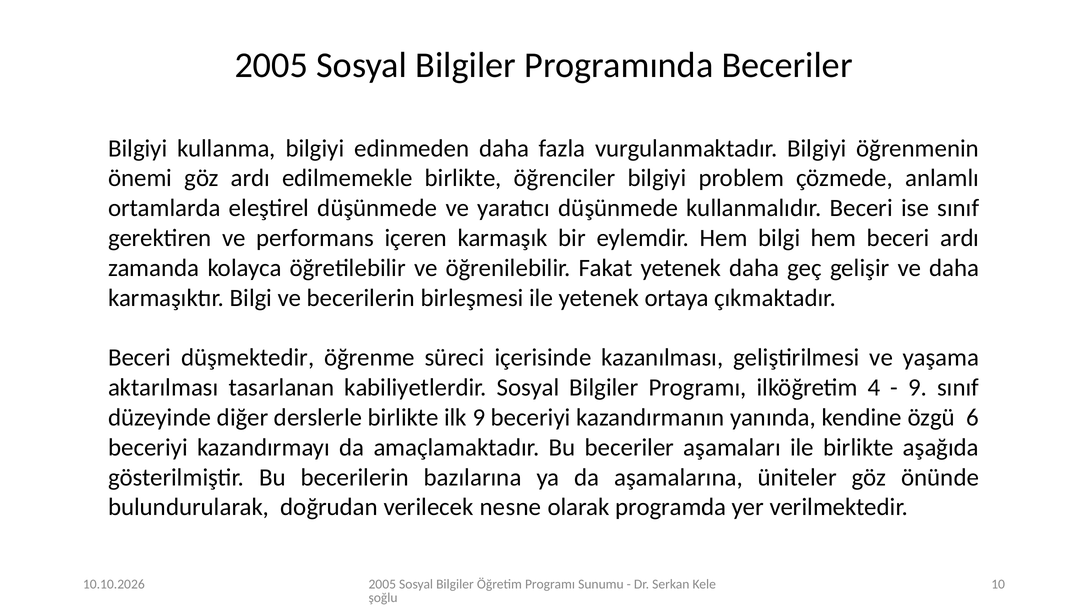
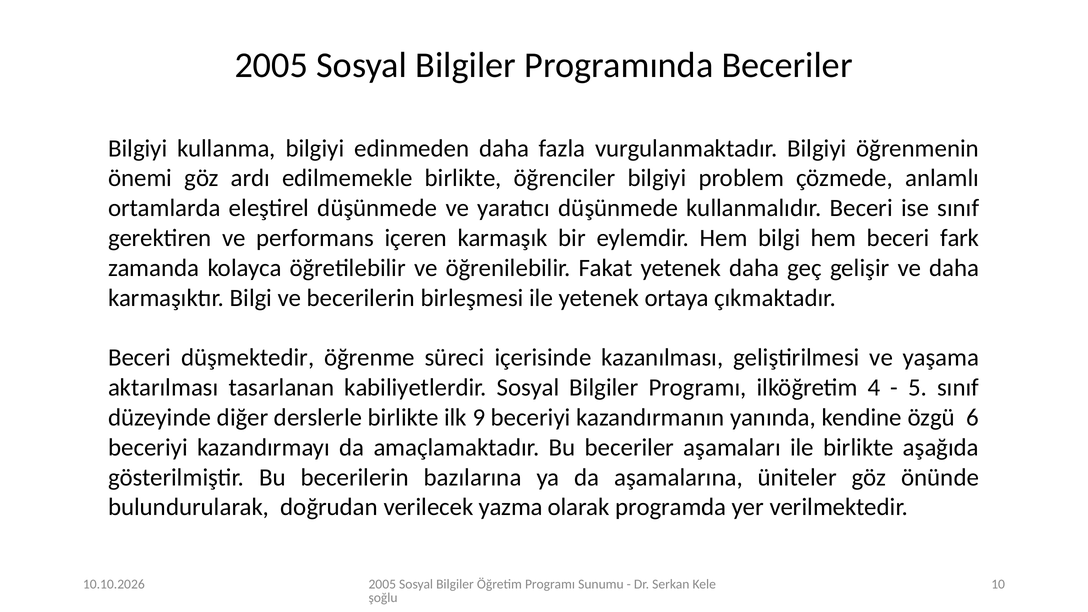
beceri ardı: ardı -> fark
9 at (918, 388): 9 -> 5
nesne: nesne -> yazma
